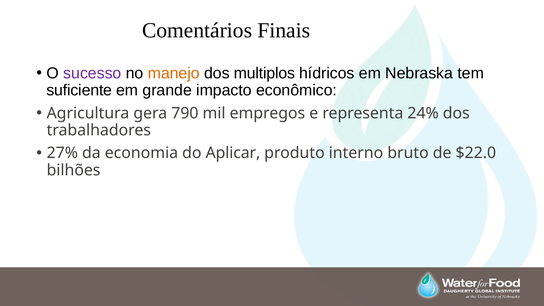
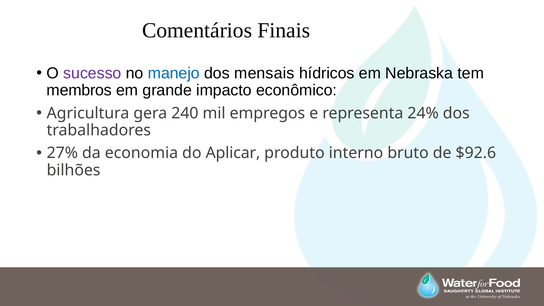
manejo colour: orange -> blue
multiplos: multiplos -> mensais
suficiente: suficiente -> membros
790: 790 -> 240
$22.0: $22.0 -> $92.6
